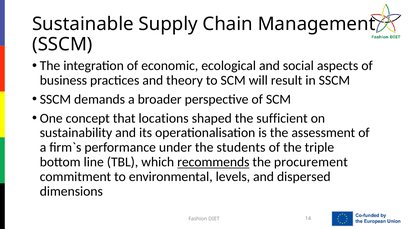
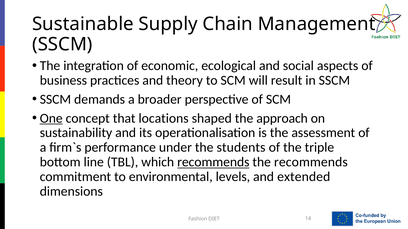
One underline: none -> present
sufficient: sufficient -> approach
the procurement: procurement -> recommends
dispersed: dispersed -> extended
